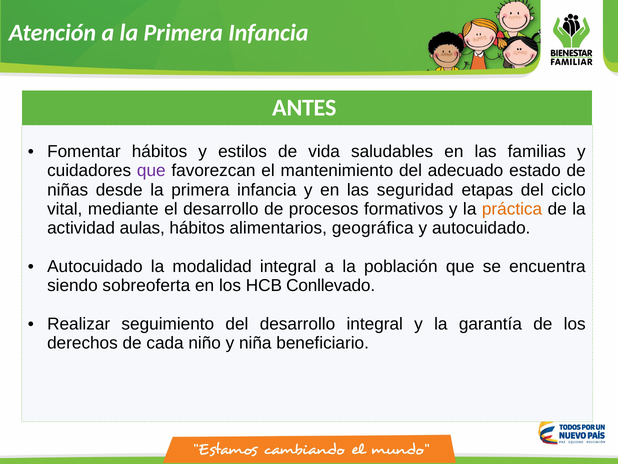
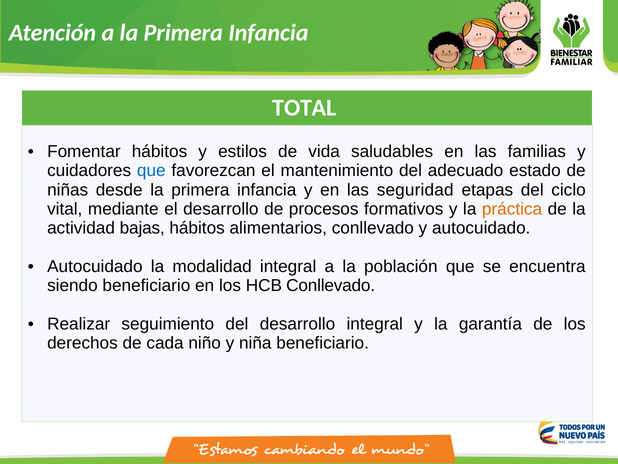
ANTES: ANTES -> TOTAL
que at (151, 171) colour: purple -> blue
aulas: aulas -> bajas
alimentarios geográfica: geográfica -> conllevado
siendo sobreoferta: sobreoferta -> beneficiario
